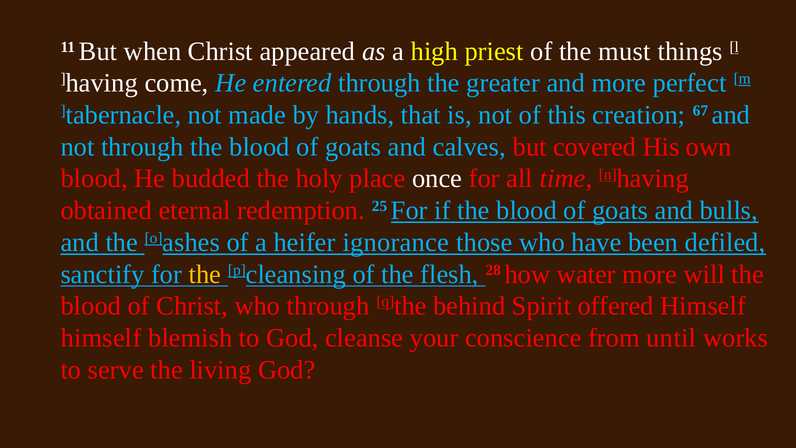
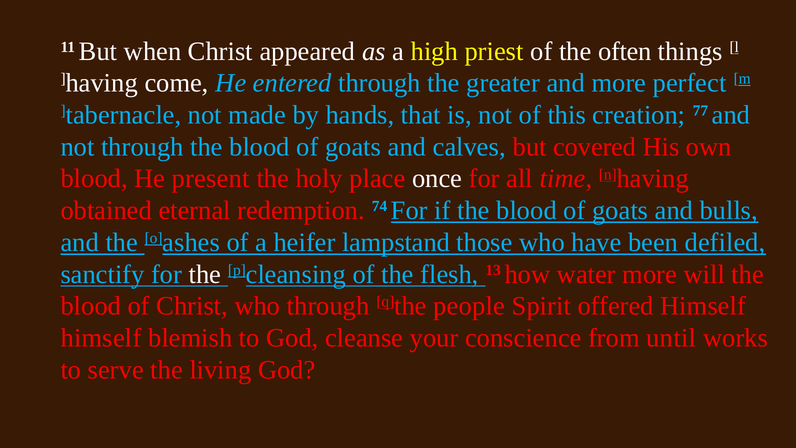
must: must -> often
67: 67 -> 77
budded: budded -> present
25: 25 -> 74
ignorance: ignorance -> lampstand
the at (205, 274) colour: yellow -> white
28: 28 -> 13
behind: behind -> people
